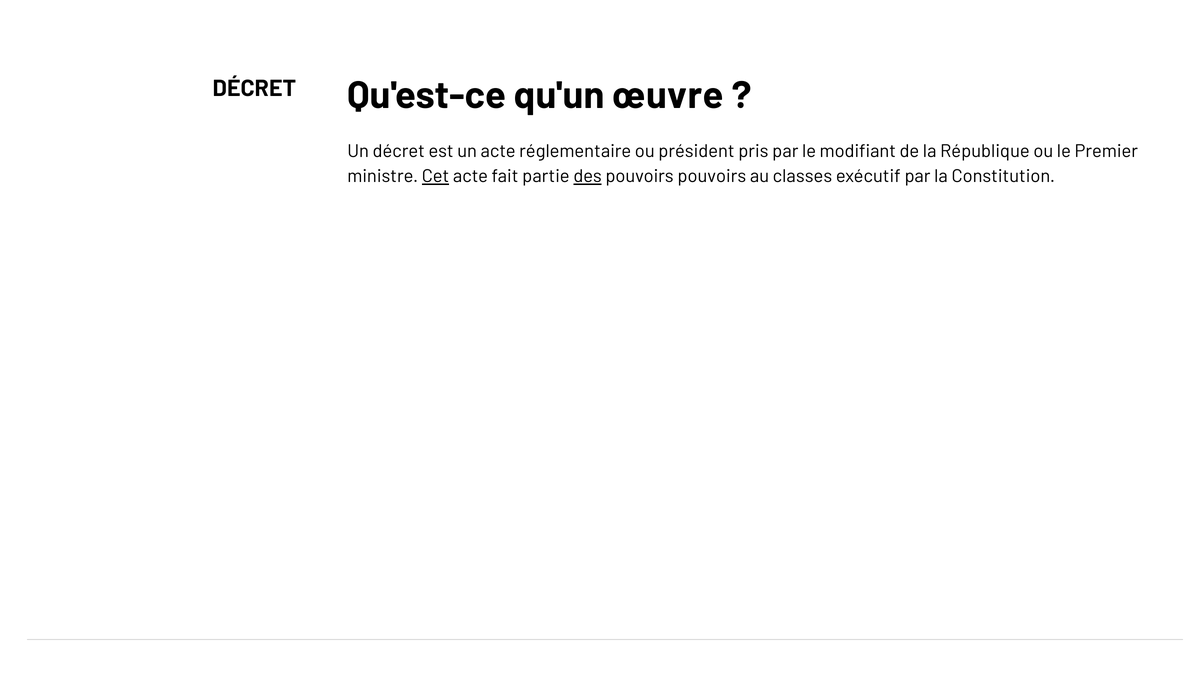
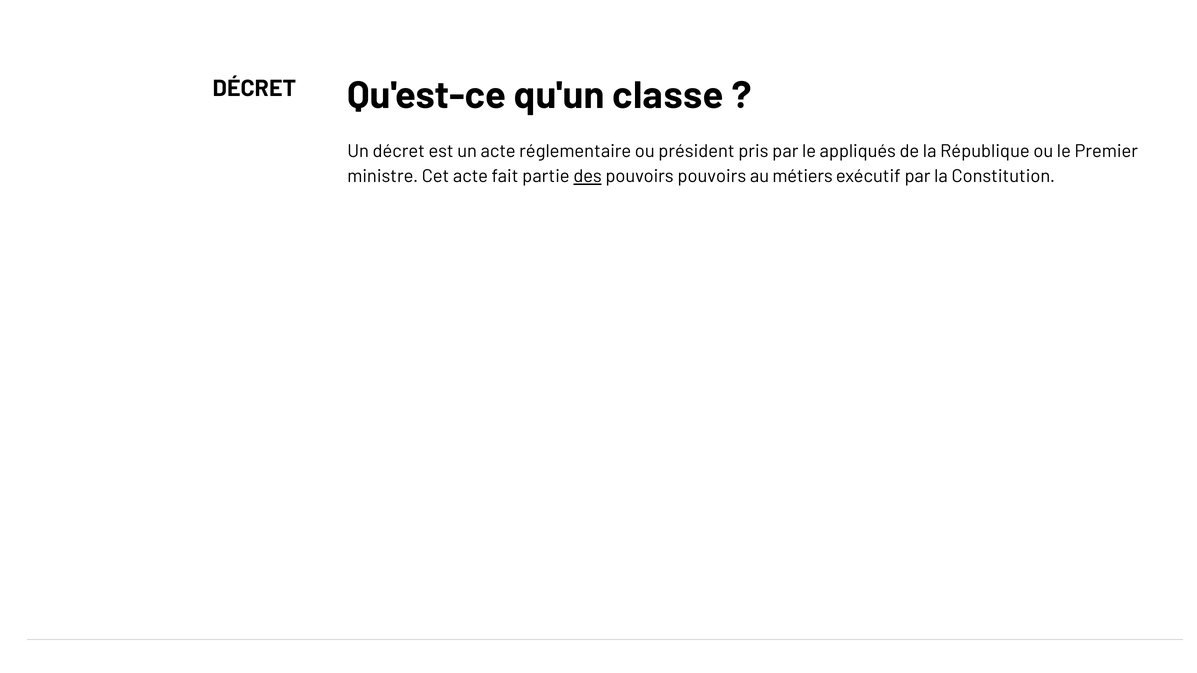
qu'un œuvre: œuvre -> classe
modifiant: modifiant -> appliqués
Cet underline: present -> none
classes: classes -> métiers
